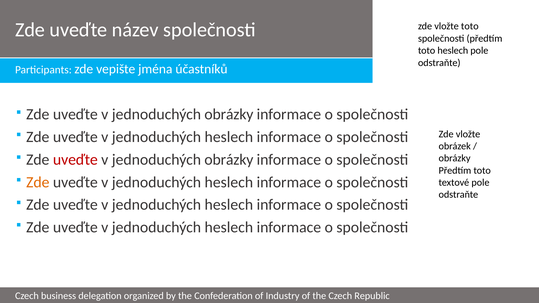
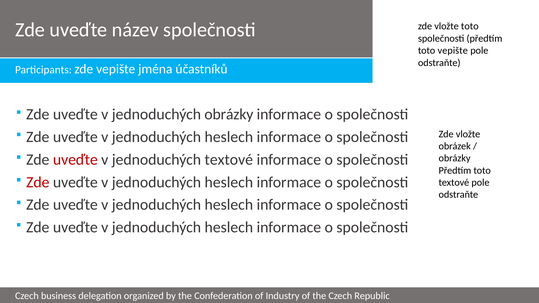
toto heslech: heslech -> vepište
obrázky at (229, 160): obrázky -> textové
Zde at (38, 182) colour: orange -> red
